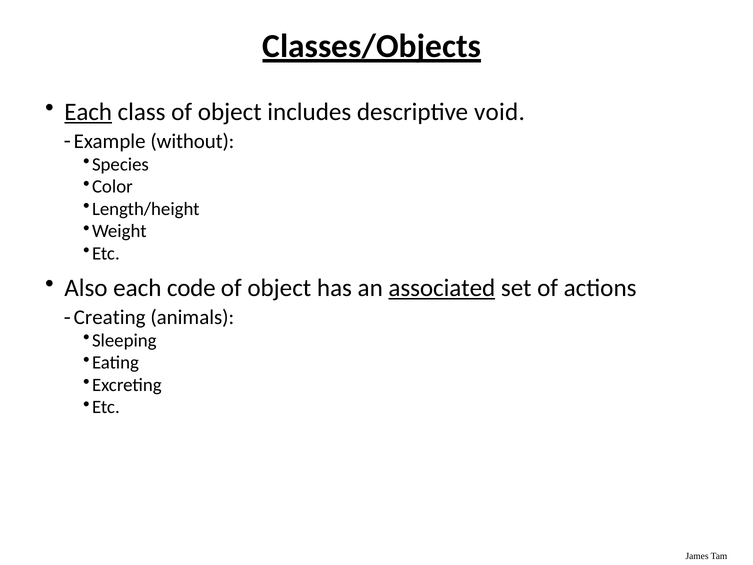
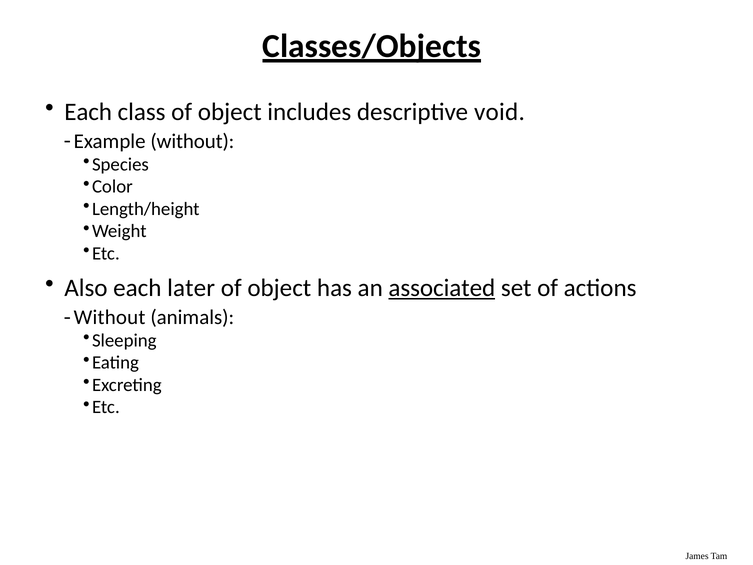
Each at (88, 112) underline: present -> none
code: code -> later
Creating at (110, 317): Creating -> Without
